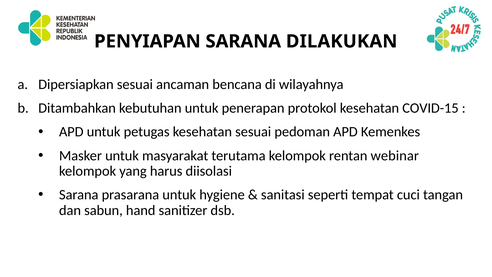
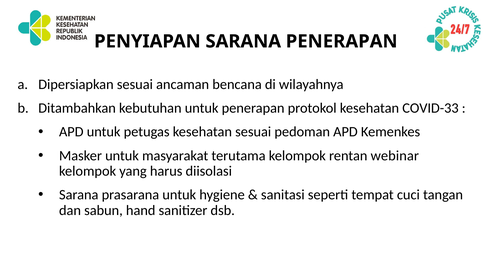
SARANA DILAKUKAN: DILAKUKAN -> PENERAPAN
COVID-15: COVID-15 -> COVID-33
